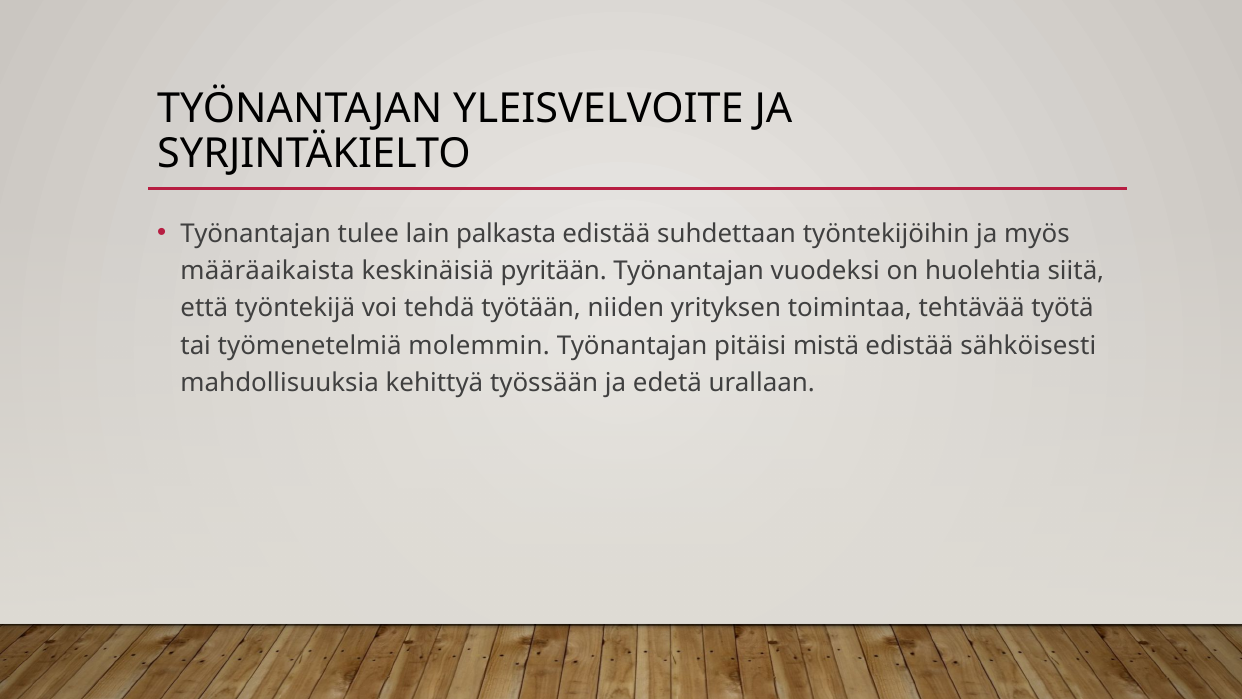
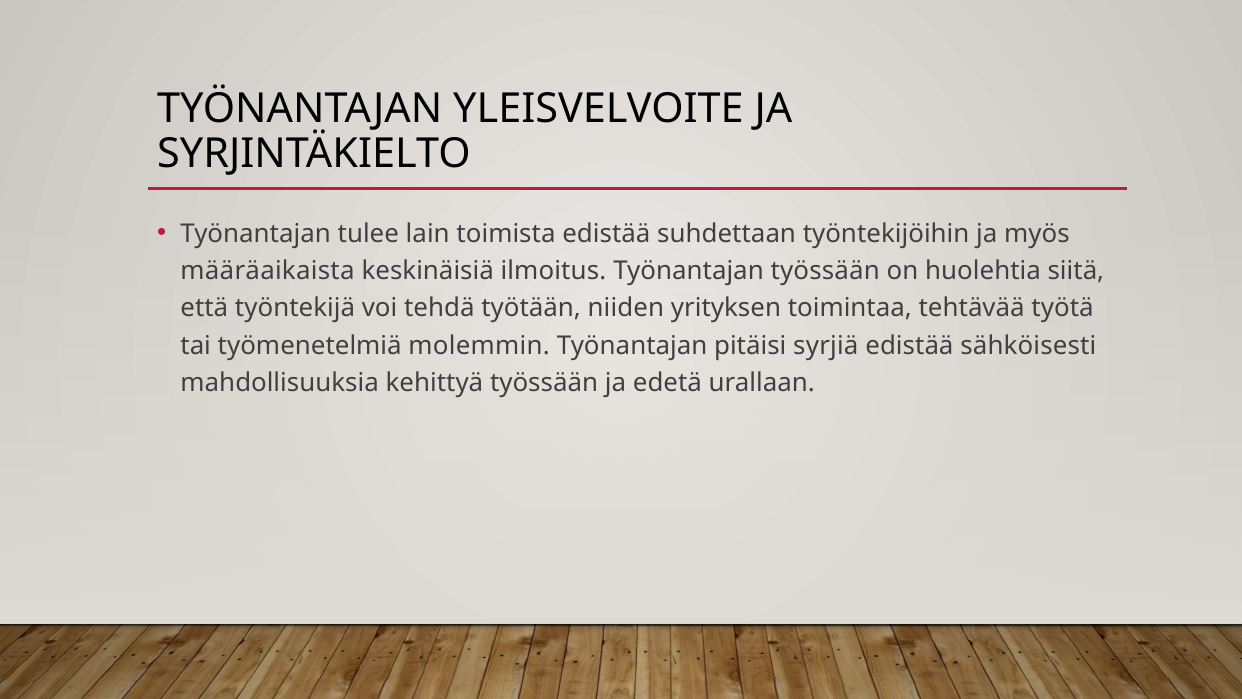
palkasta: palkasta -> toimista
pyritään: pyritään -> ilmoitus
Työnantajan vuodeksi: vuodeksi -> työssään
mistä: mistä -> syrjiä
